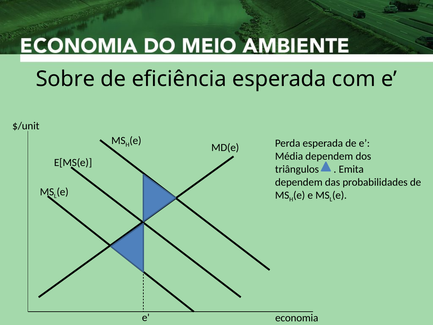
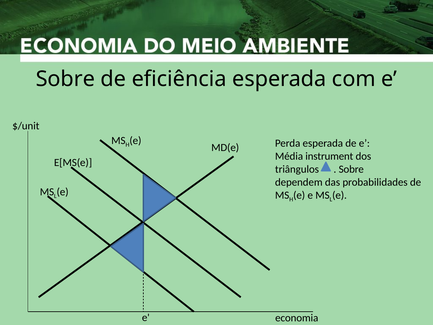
Média dependem: dependem -> instrument
Emita at (351, 169): Emita -> Sobre
